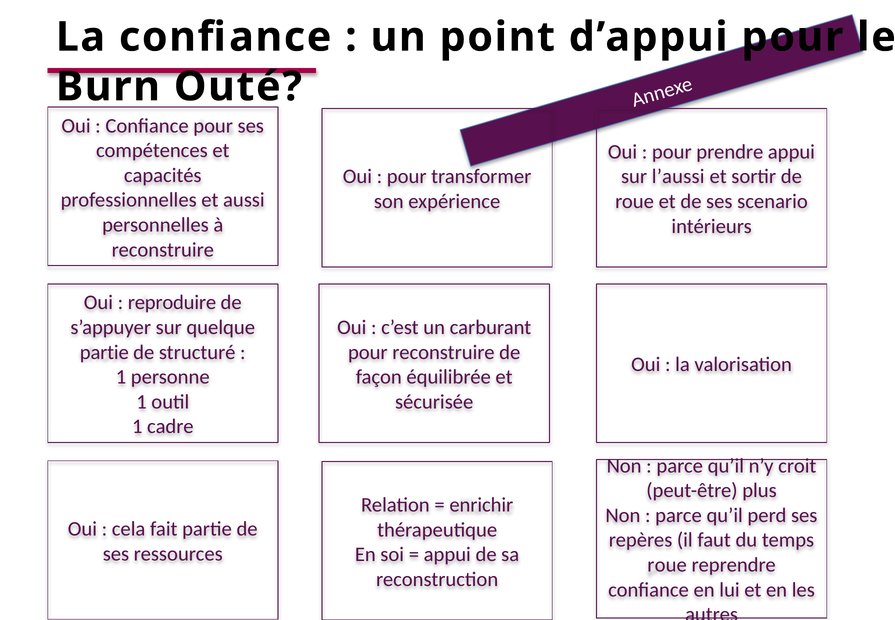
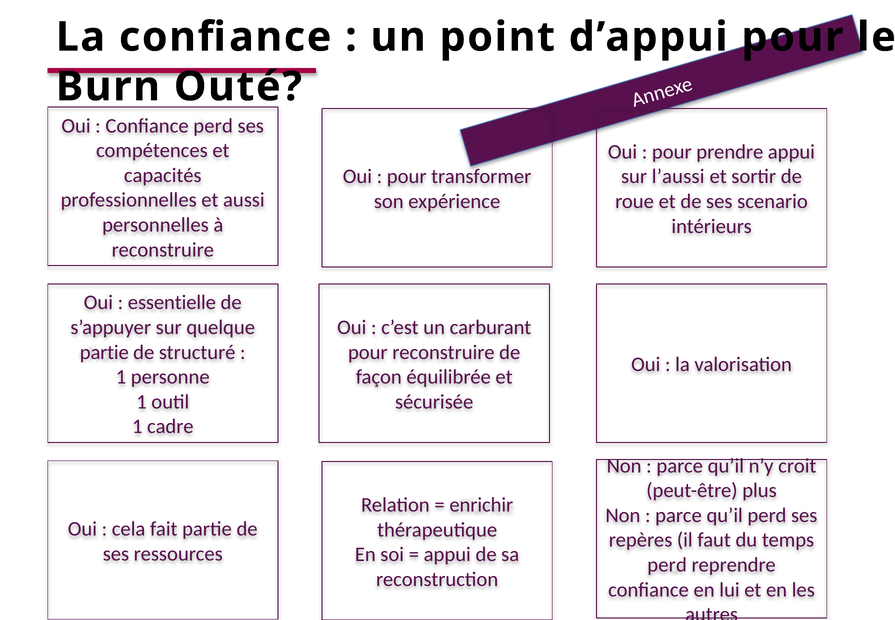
Confiance pour: pour -> perd
reproduire: reproduire -> essentielle
roue at (667, 565): roue -> perd
